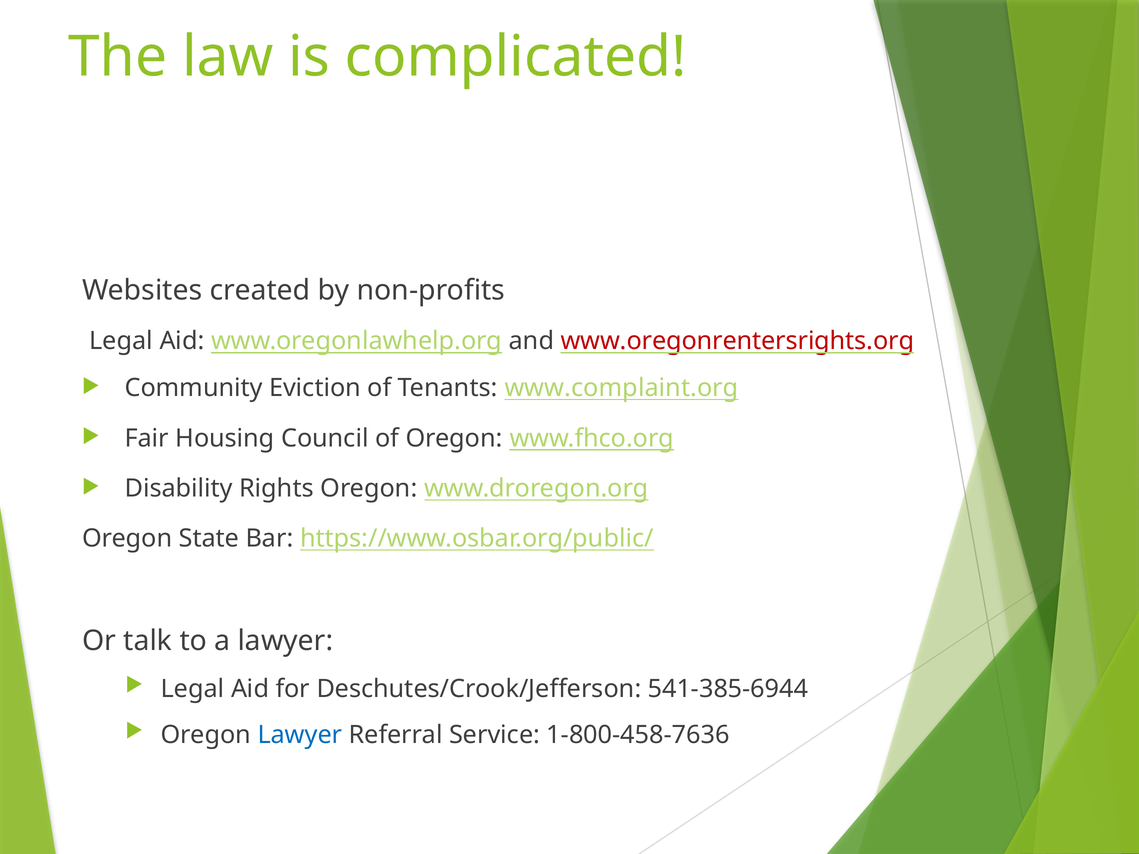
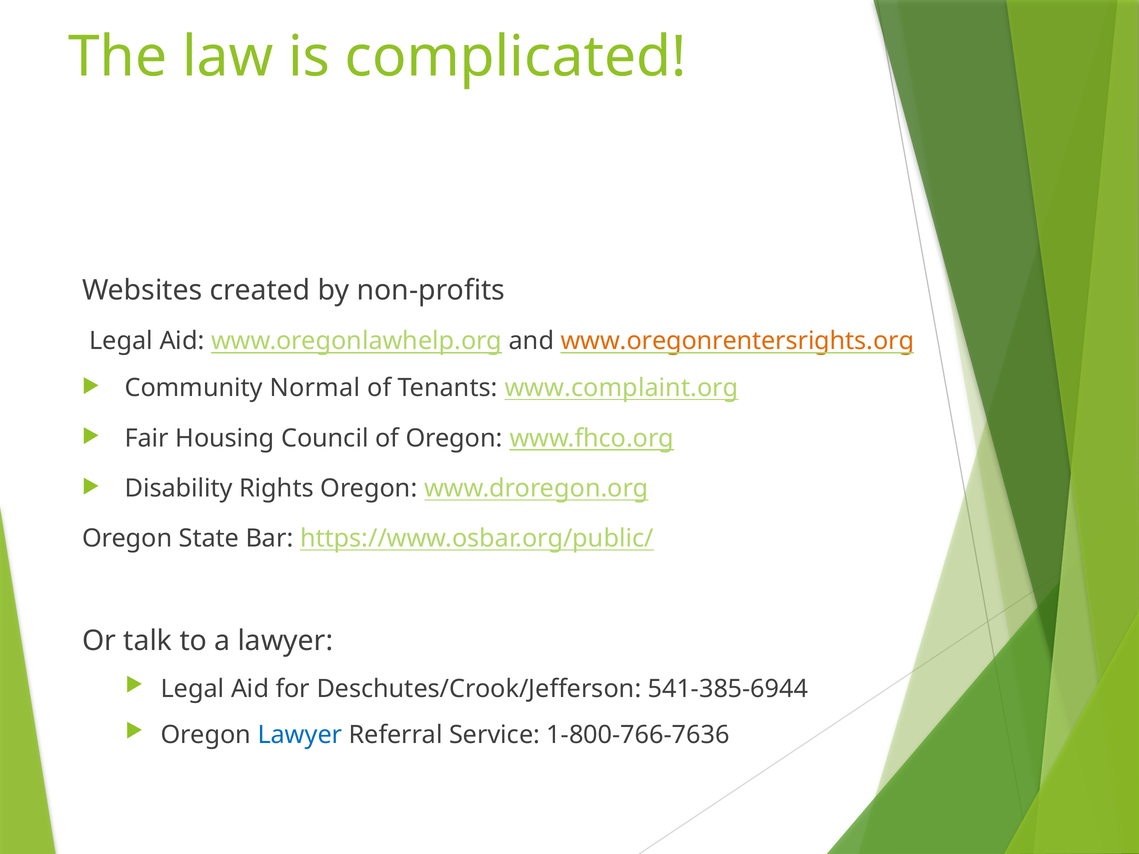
www.oregonrentersrights.org colour: red -> orange
Eviction: Eviction -> Normal
1-800-458-7636: 1-800-458-7636 -> 1-800-766-7636
